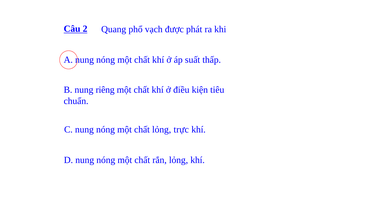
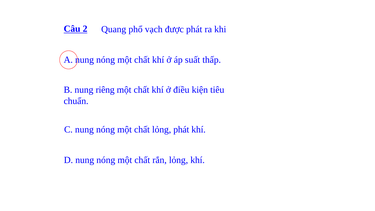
lỏng trực: trực -> phát
